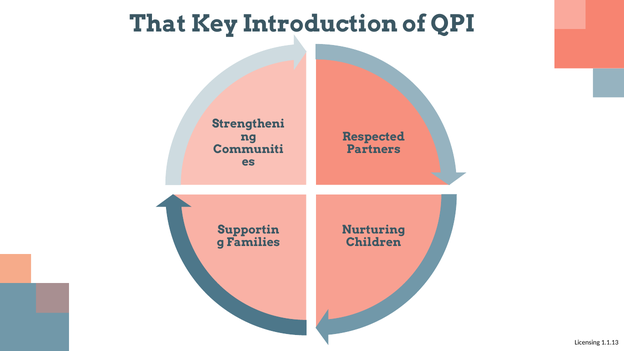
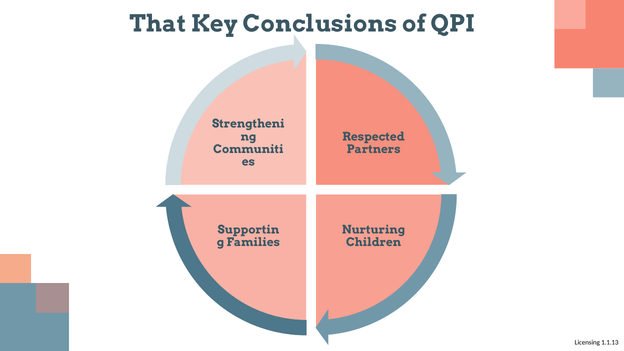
Introduction: Introduction -> Conclusions
